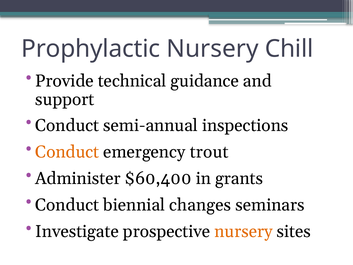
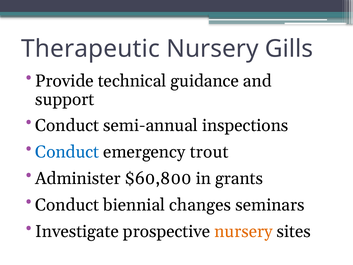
Prophylactic: Prophylactic -> Therapeutic
Chill: Chill -> Gills
Conduct at (67, 152) colour: orange -> blue
$60,400: $60,400 -> $60,800
